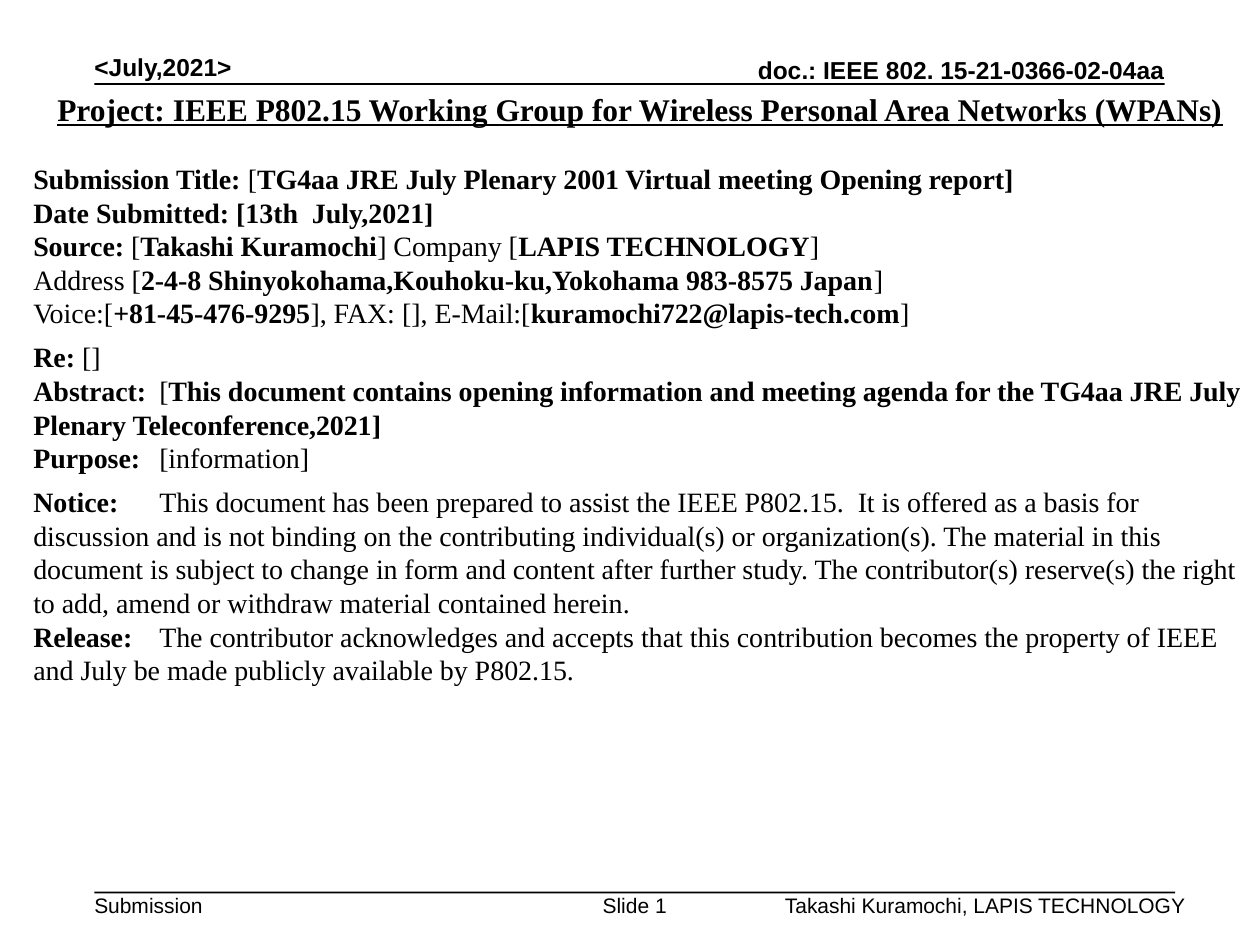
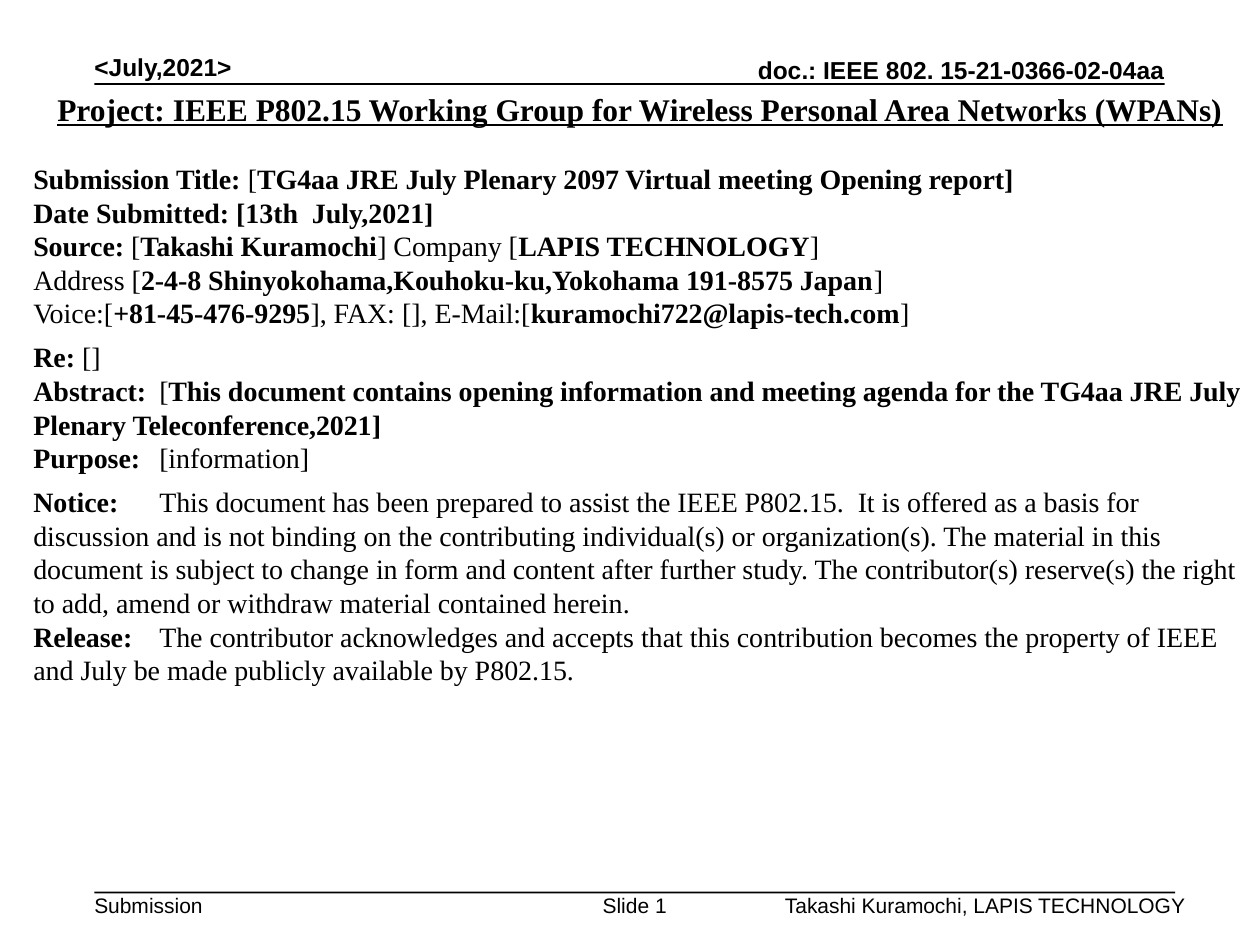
2001: 2001 -> 2097
983-8575: 983-8575 -> 191-8575
